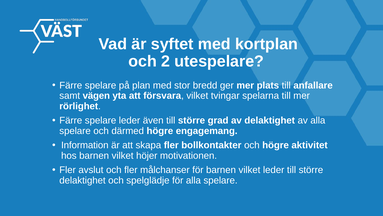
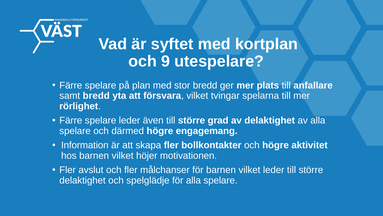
2: 2 -> 9
samt vägen: vägen -> bredd
